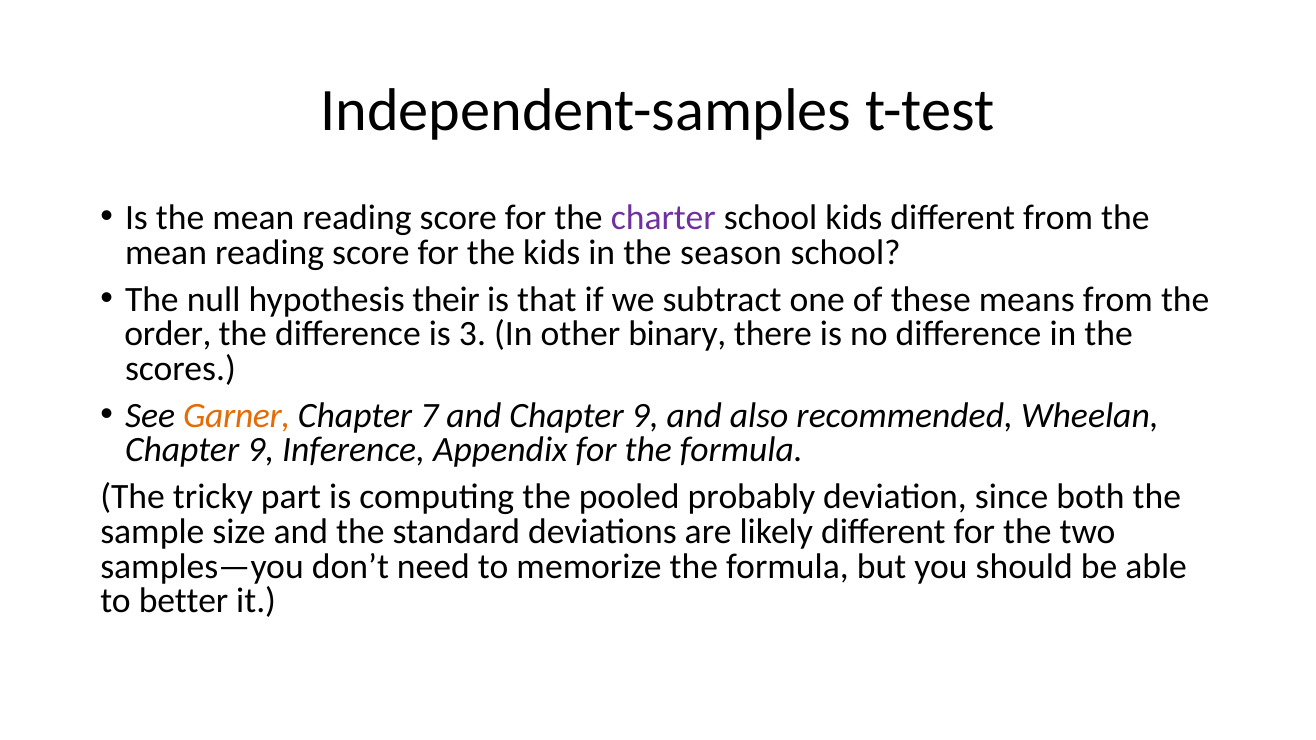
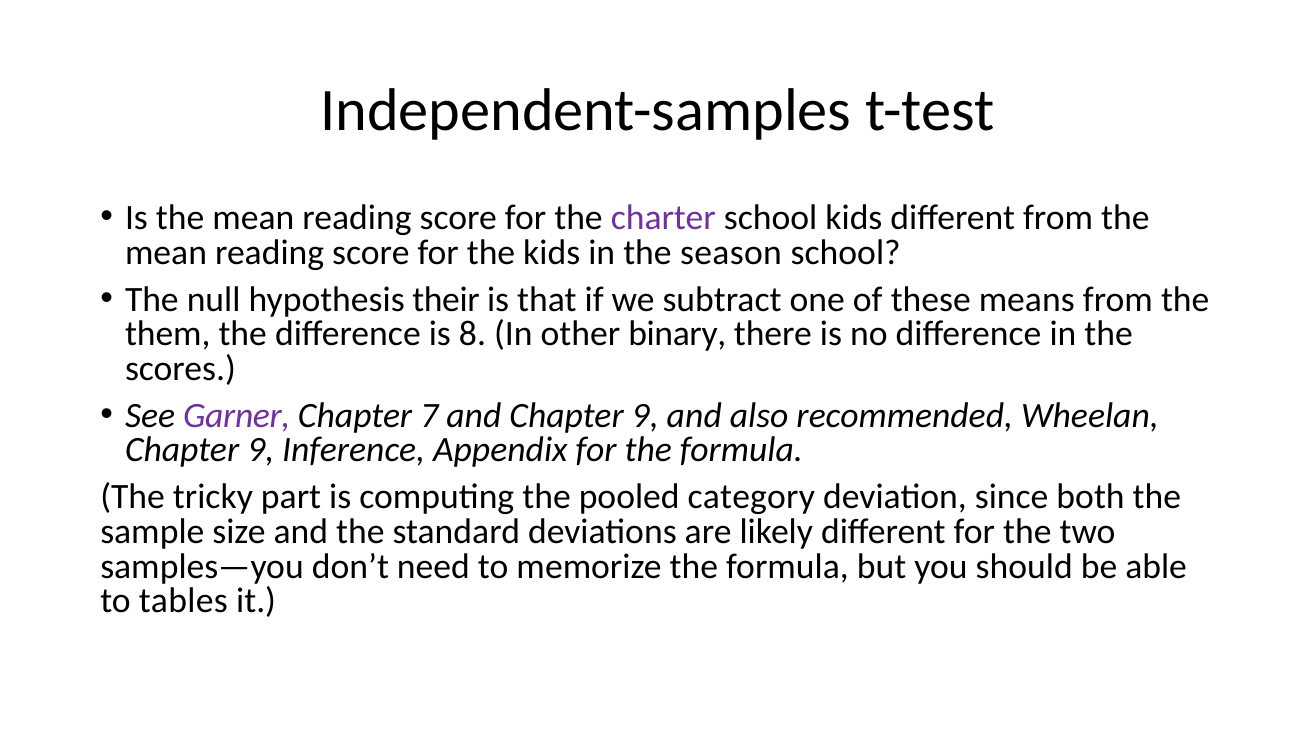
order: order -> them
3: 3 -> 8
Garner colour: orange -> purple
probably: probably -> category
better: better -> tables
